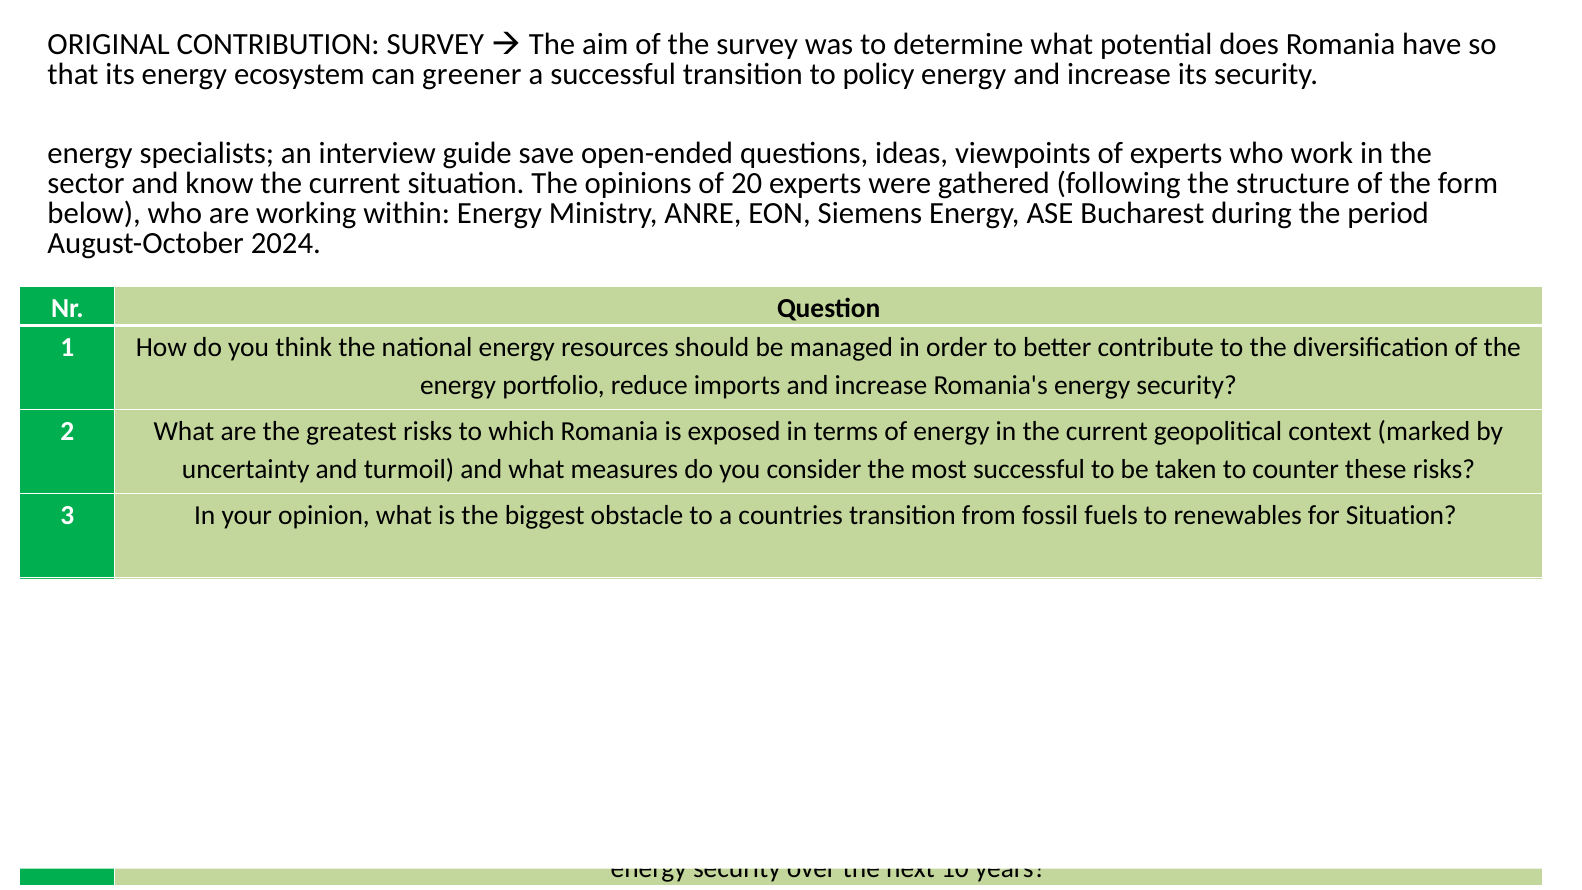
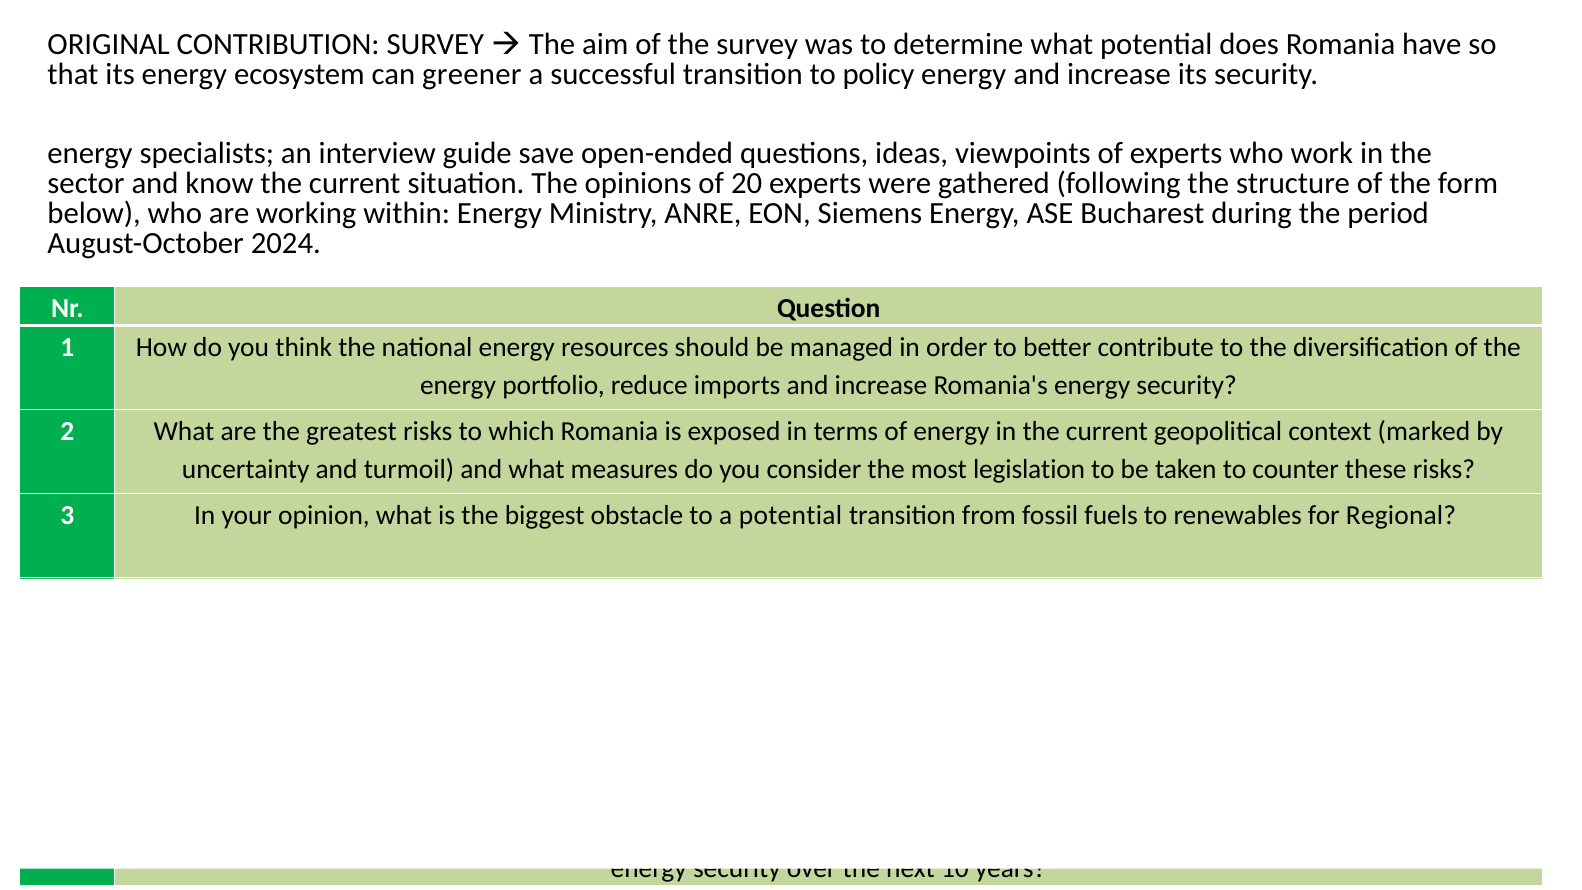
most successful: successful -> legislation
a countries: countries -> potential
for Situation: Situation -> Regional
